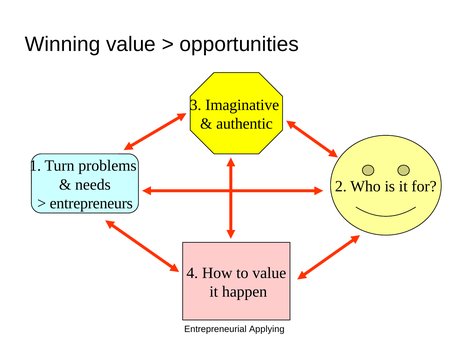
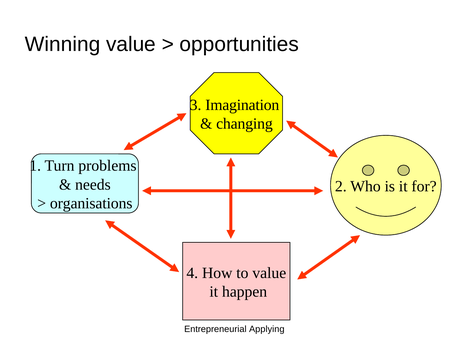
Imaginative: Imaginative -> Imagination
authentic: authentic -> changing
entrepreneurs: entrepreneurs -> organisations
